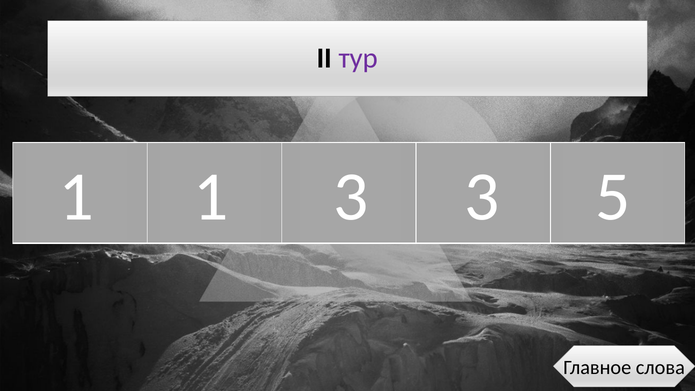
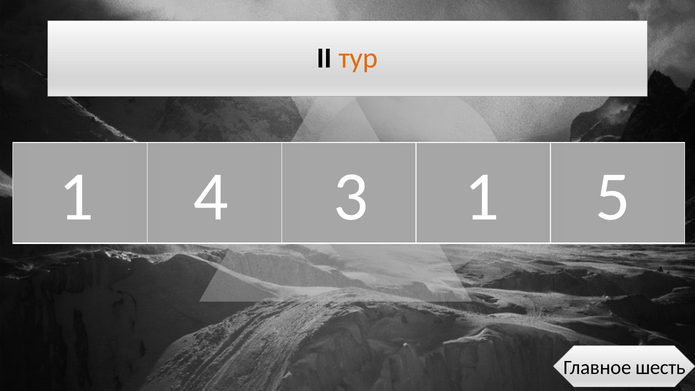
тур colour: purple -> orange
1 1: 1 -> 4
3 3: 3 -> 1
слова: слова -> шесть
